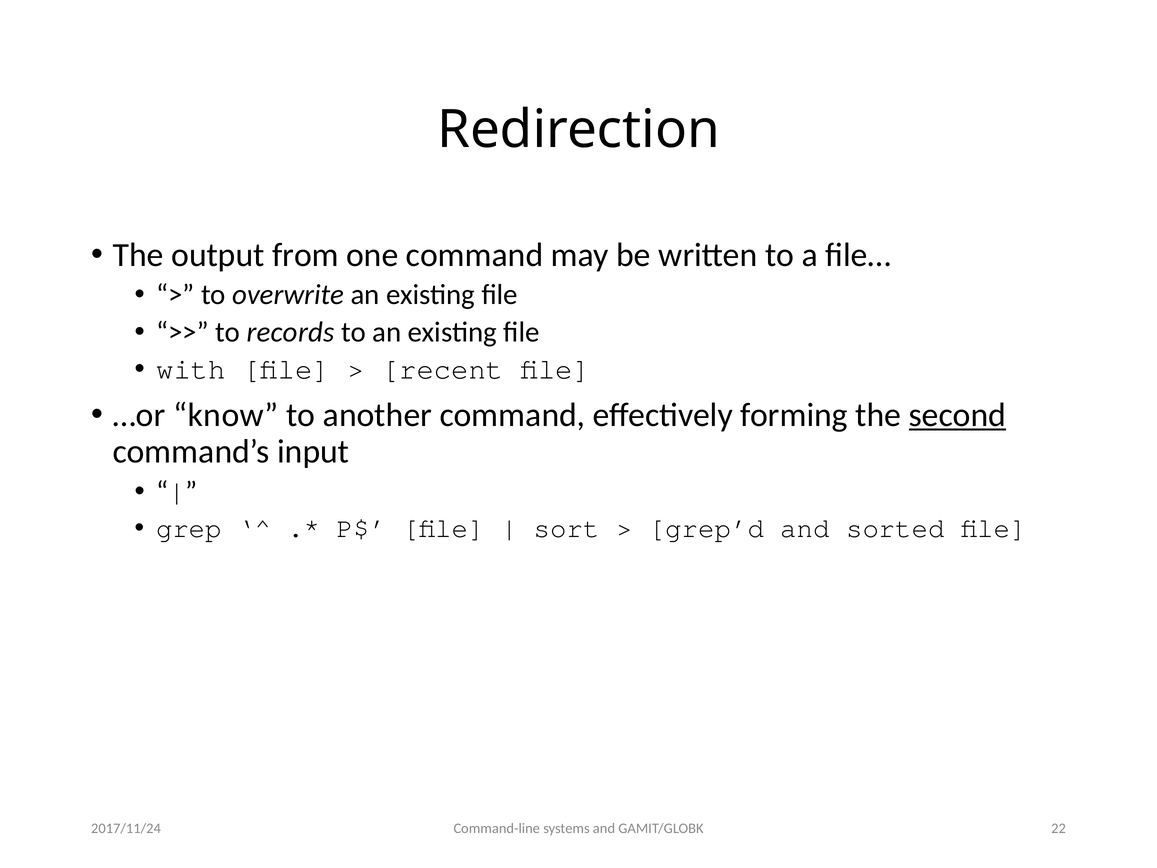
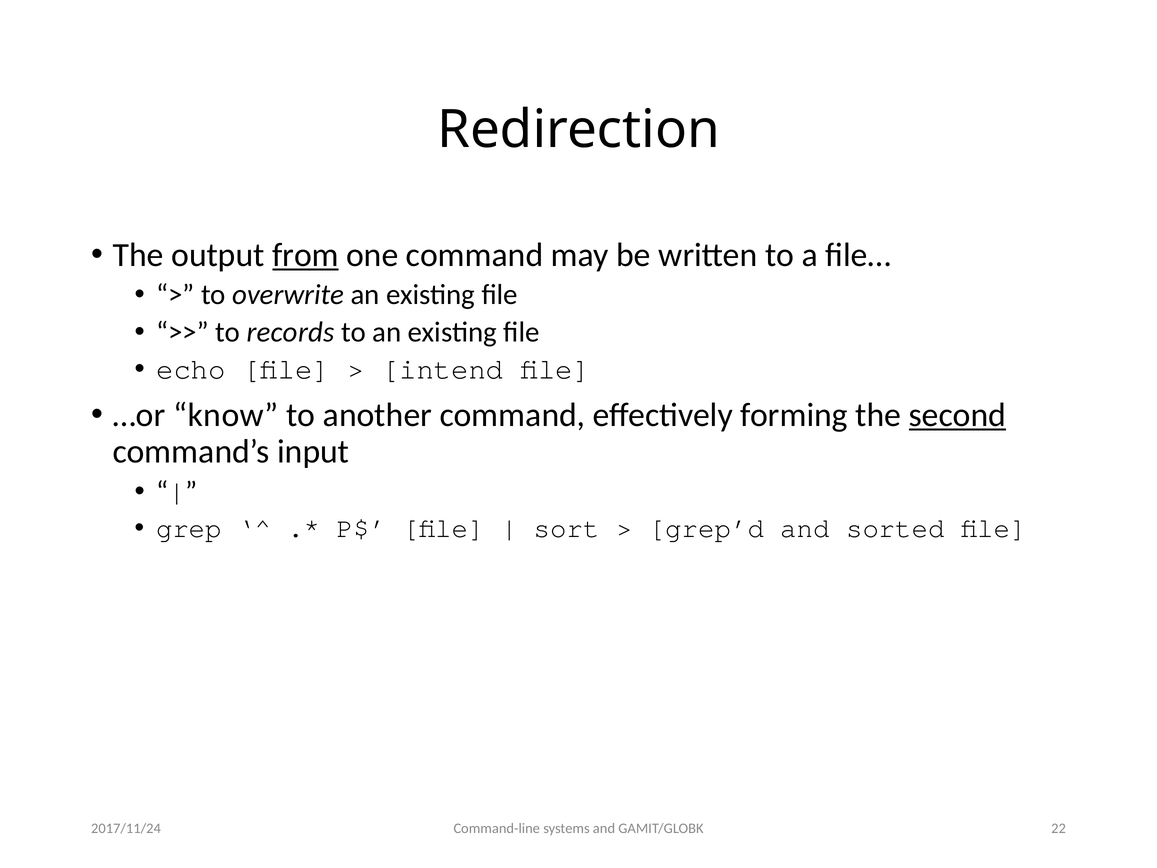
from underline: none -> present
with: with -> echo
recent: recent -> intend
